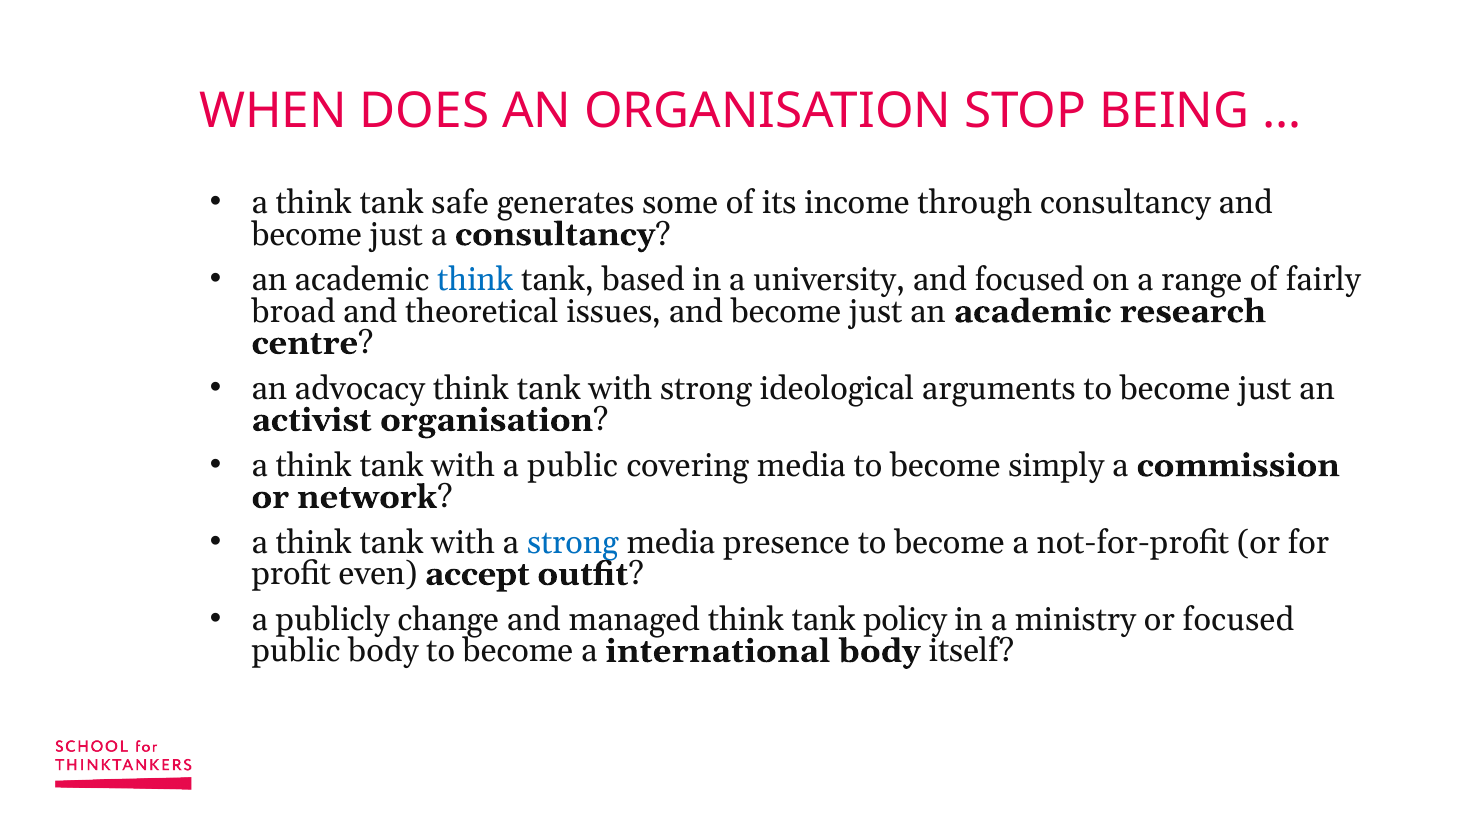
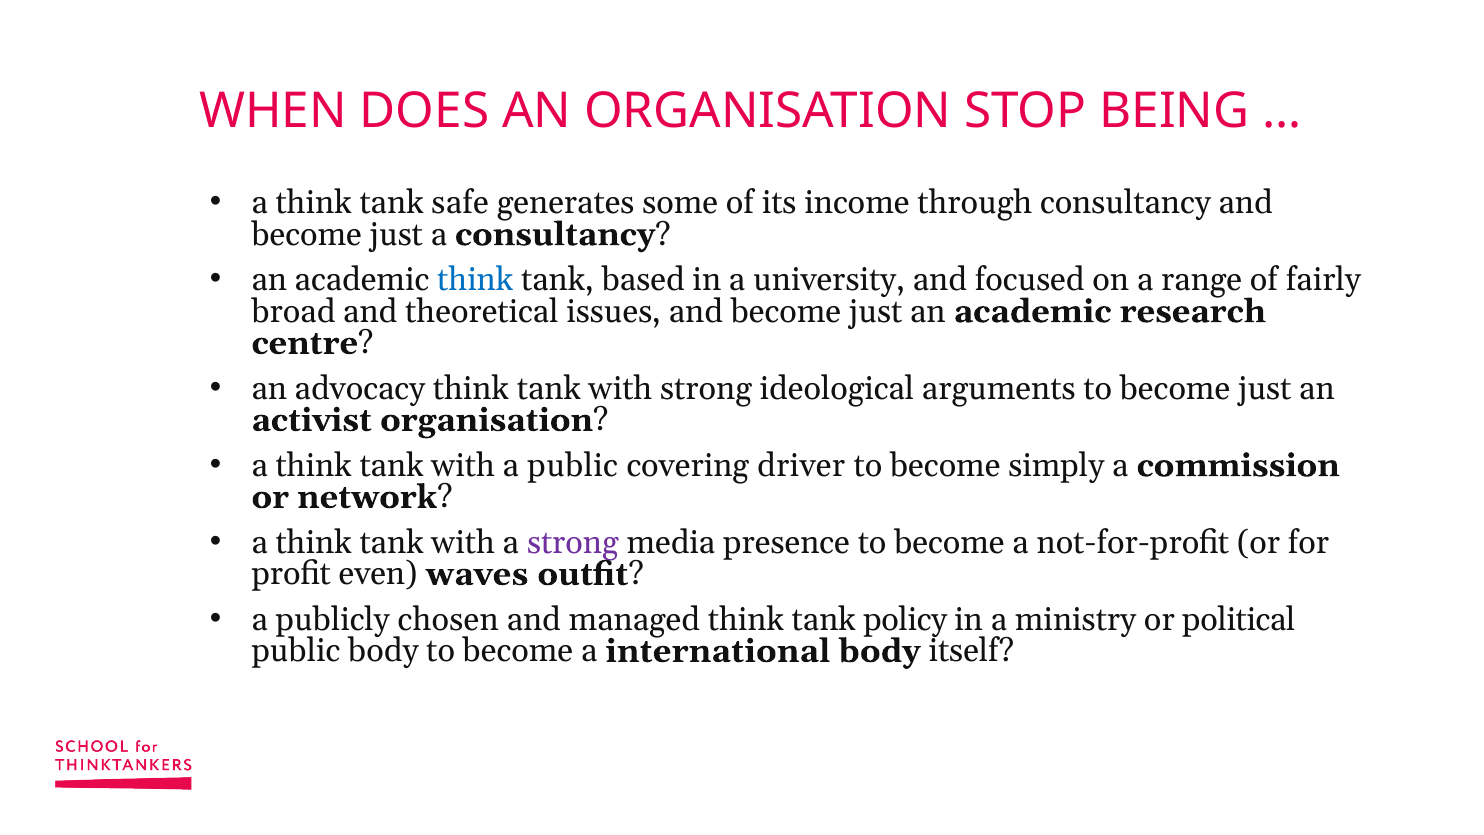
covering media: media -> driver
strong at (573, 542) colour: blue -> purple
accept: accept -> waves
change: change -> chosen
or focused: focused -> political
